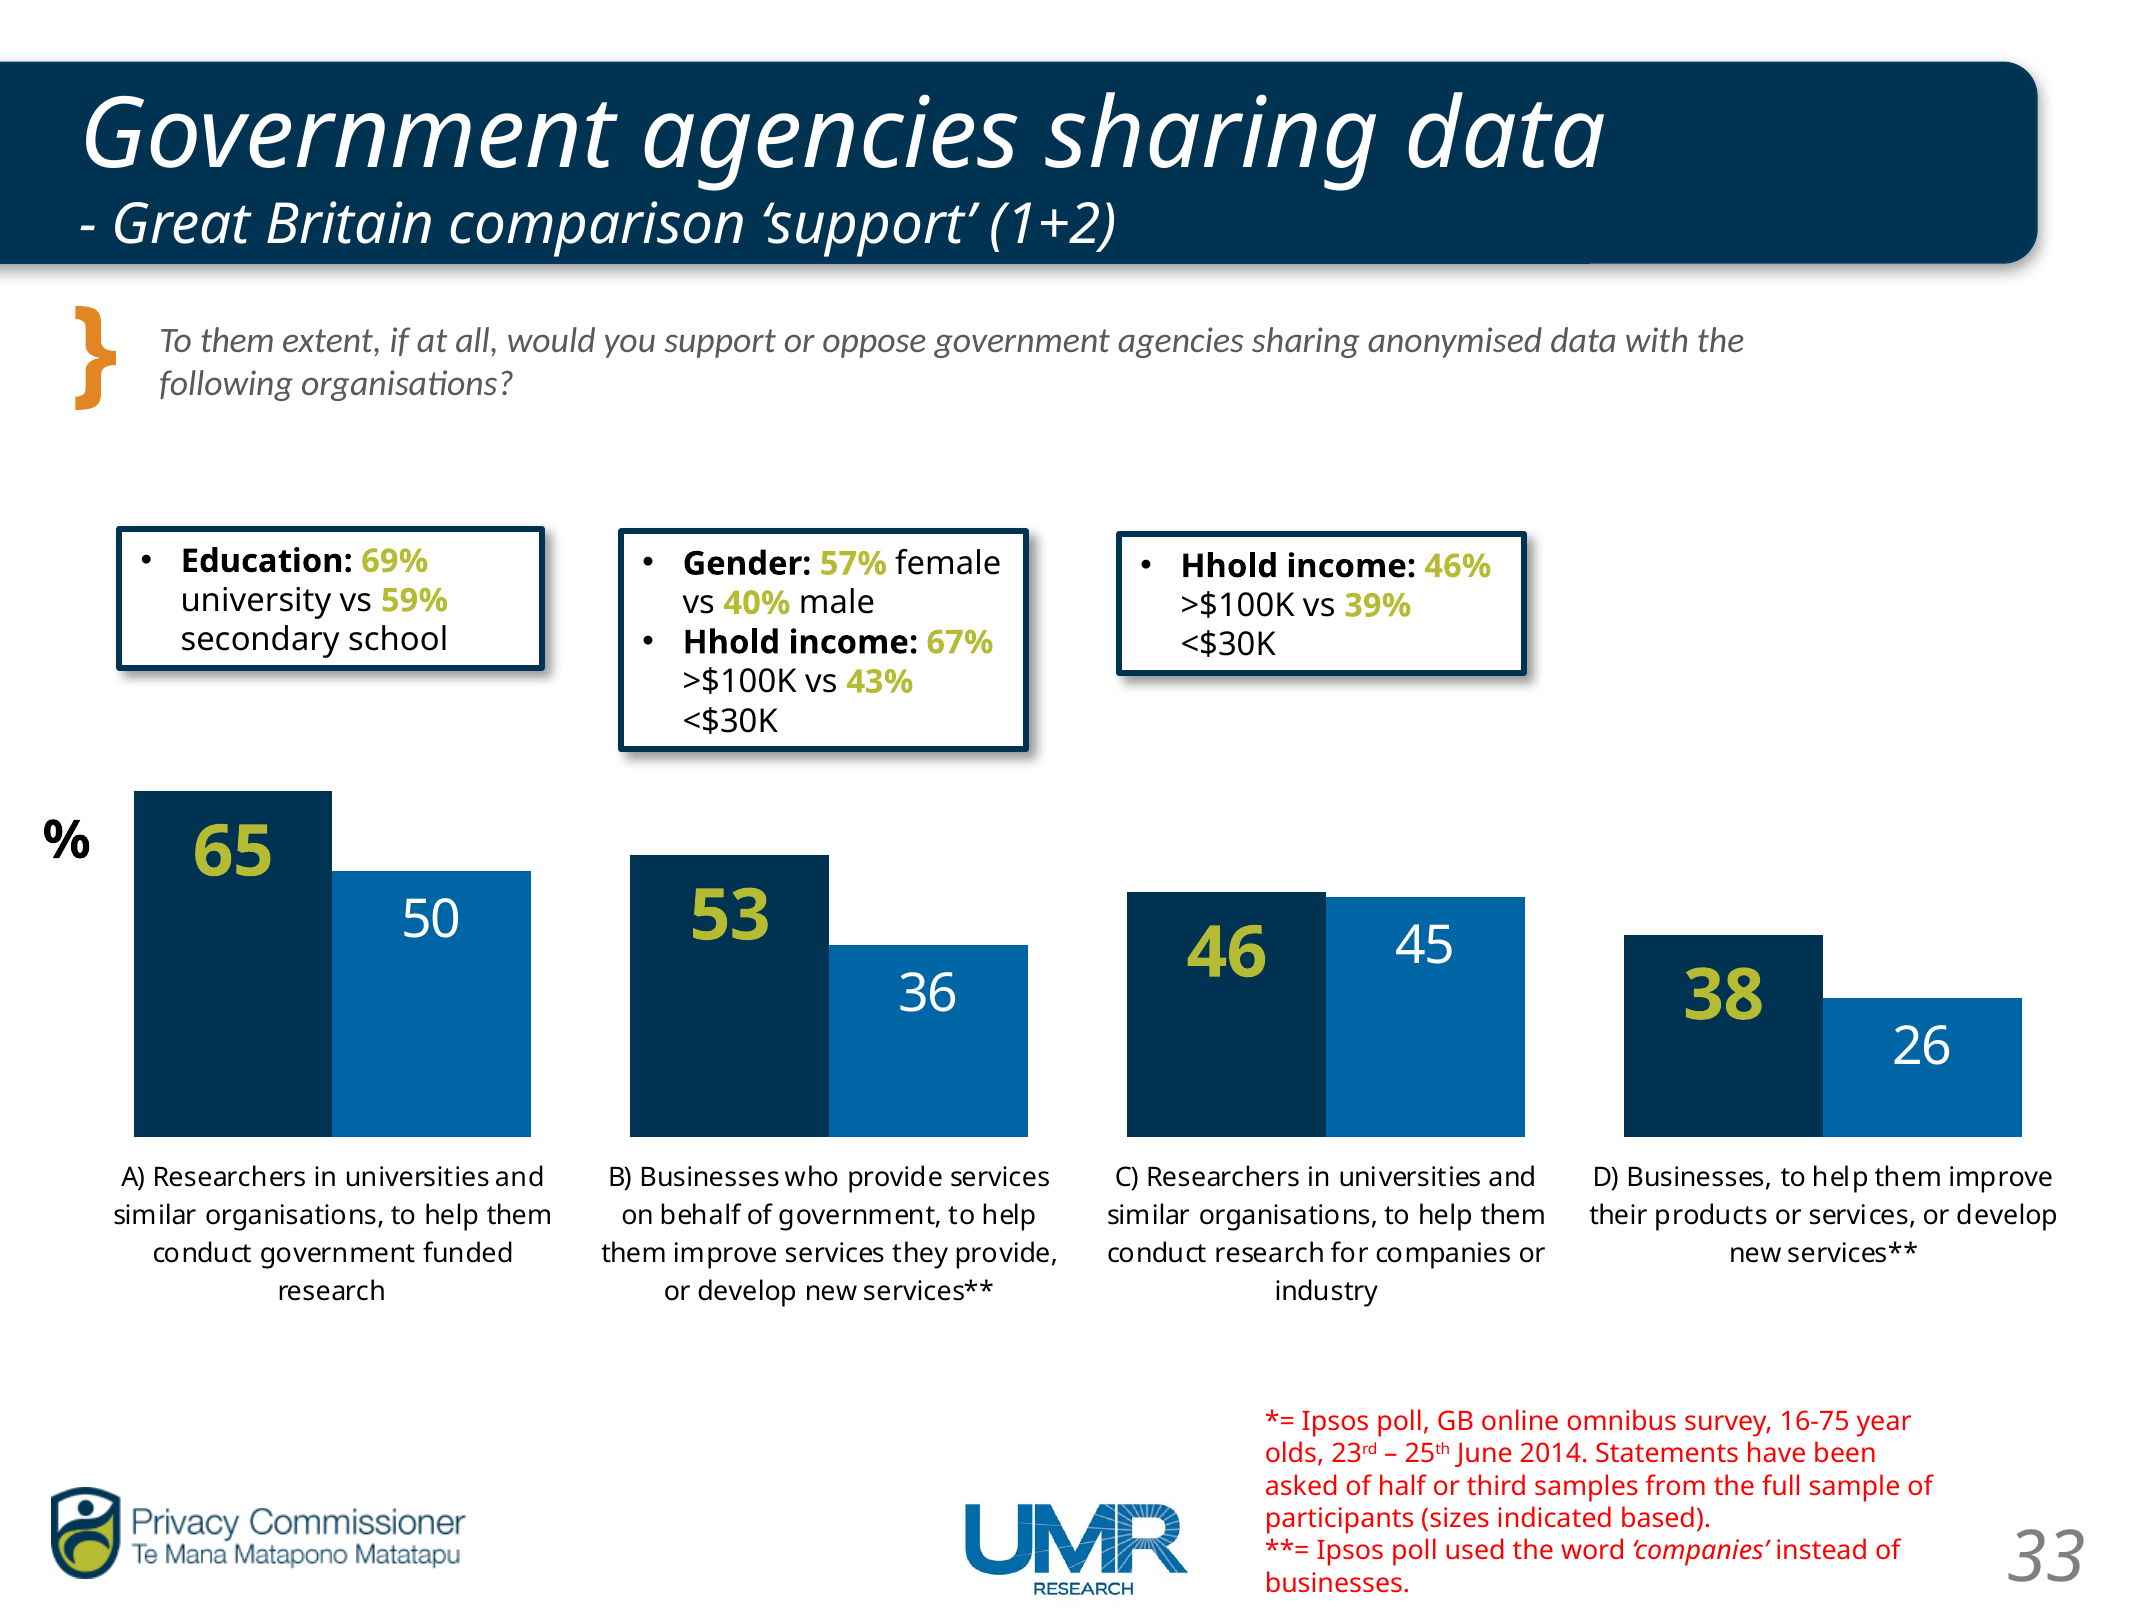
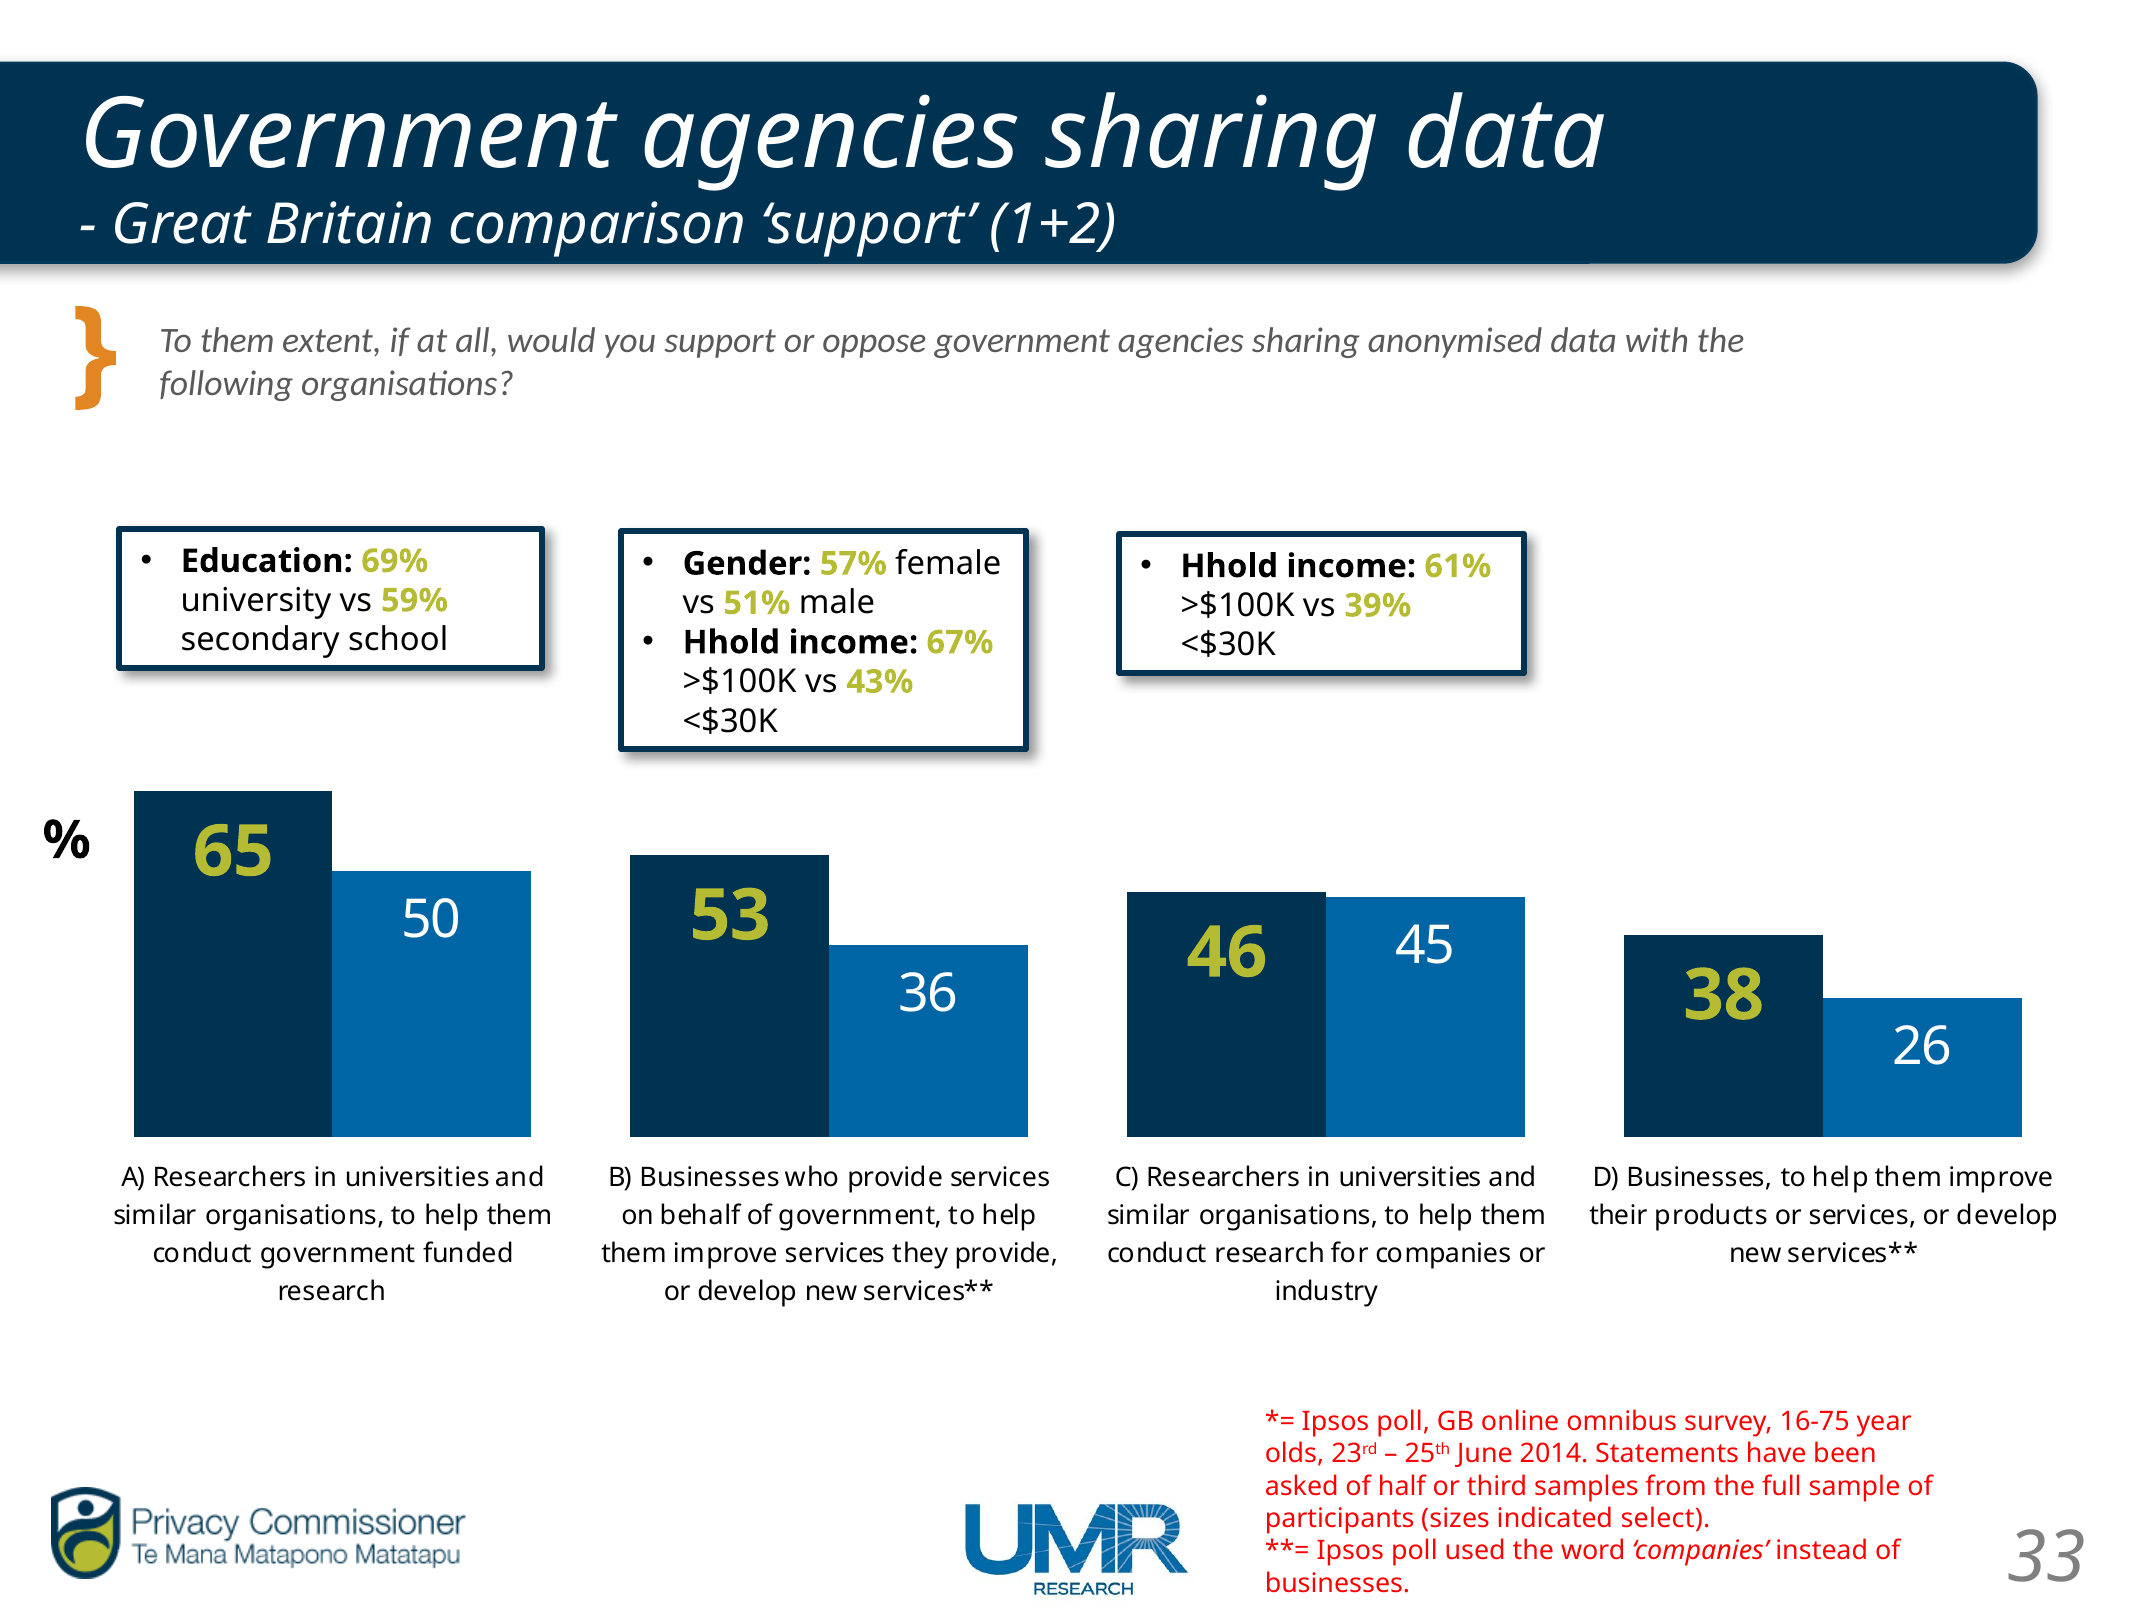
46%: 46% -> 61%
40%: 40% -> 51%
based: based -> select
